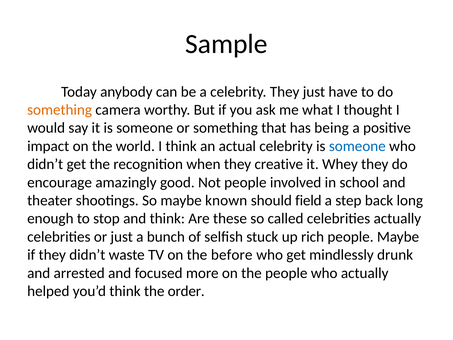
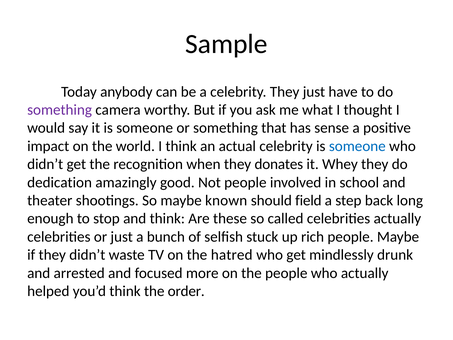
something at (60, 110) colour: orange -> purple
being: being -> sense
creative: creative -> donates
encourage: encourage -> dedication
before: before -> hatred
